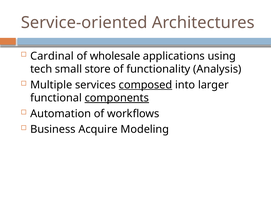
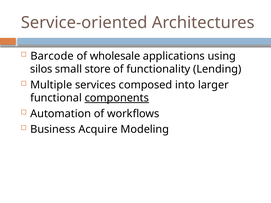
Cardinal: Cardinal -> Barcode
tech: tech -> silos
Analysis: Analysis -> Lending
composed underline: present -> none
